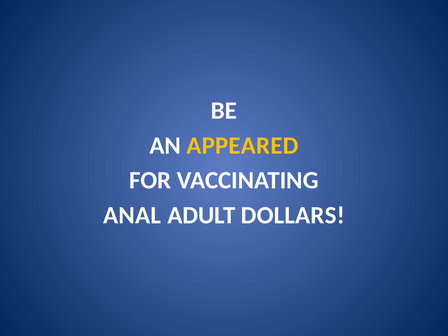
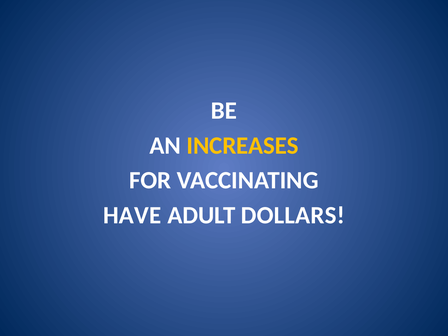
APPEARED: APPEARED -> INCREASES
ANAL: ANAL -> HAVE
